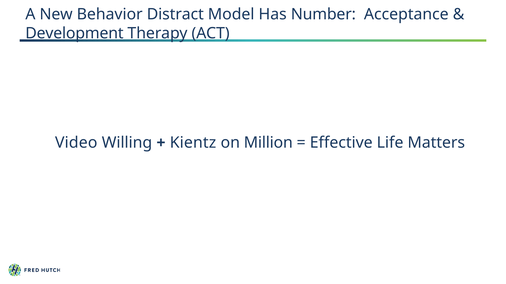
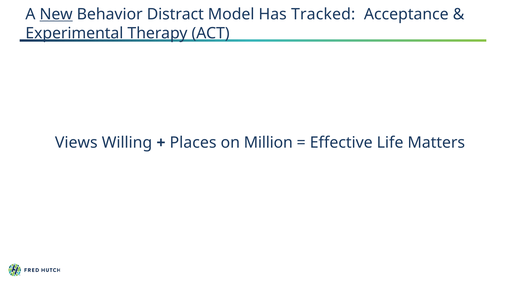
New underline: none -> present
Number: Number -> Tracked
Development: Development -> Experimental
Video: Video -> Views
Kientz: Kientz -> Places
